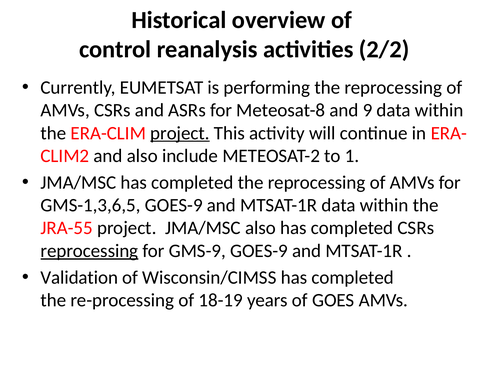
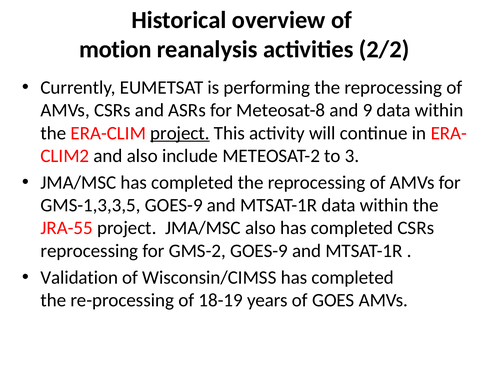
control: control -> motion
1: 1 -> 3
GMS-1,3,6,5: GMS-1,3,6,5 -> GMS-1,3,3,5
reprocessing at (89, 251) underline: present -> none
GMS-9: GMS-9 -> GMS-2
